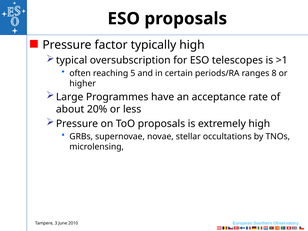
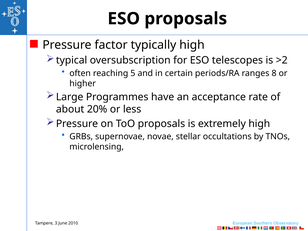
>1: >1 -> >2
